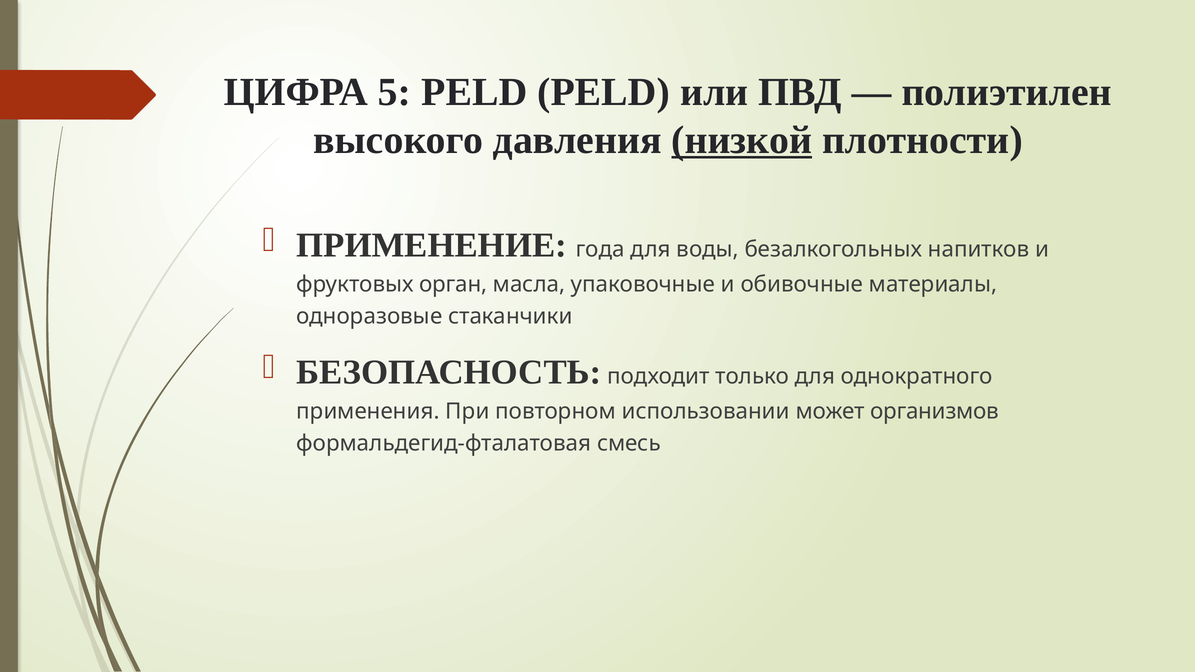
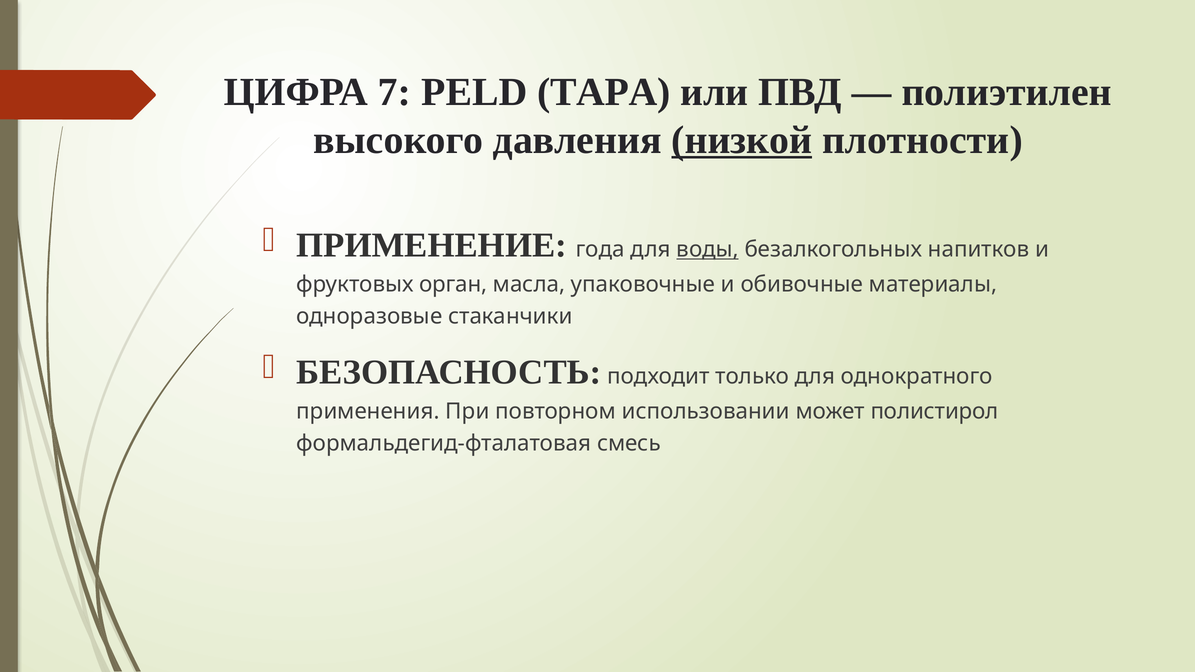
5: 5 -> 7
PELD PELD: PELD -> ТАРА
воды underline: none -> present
организмов: организмов -> полистирол
